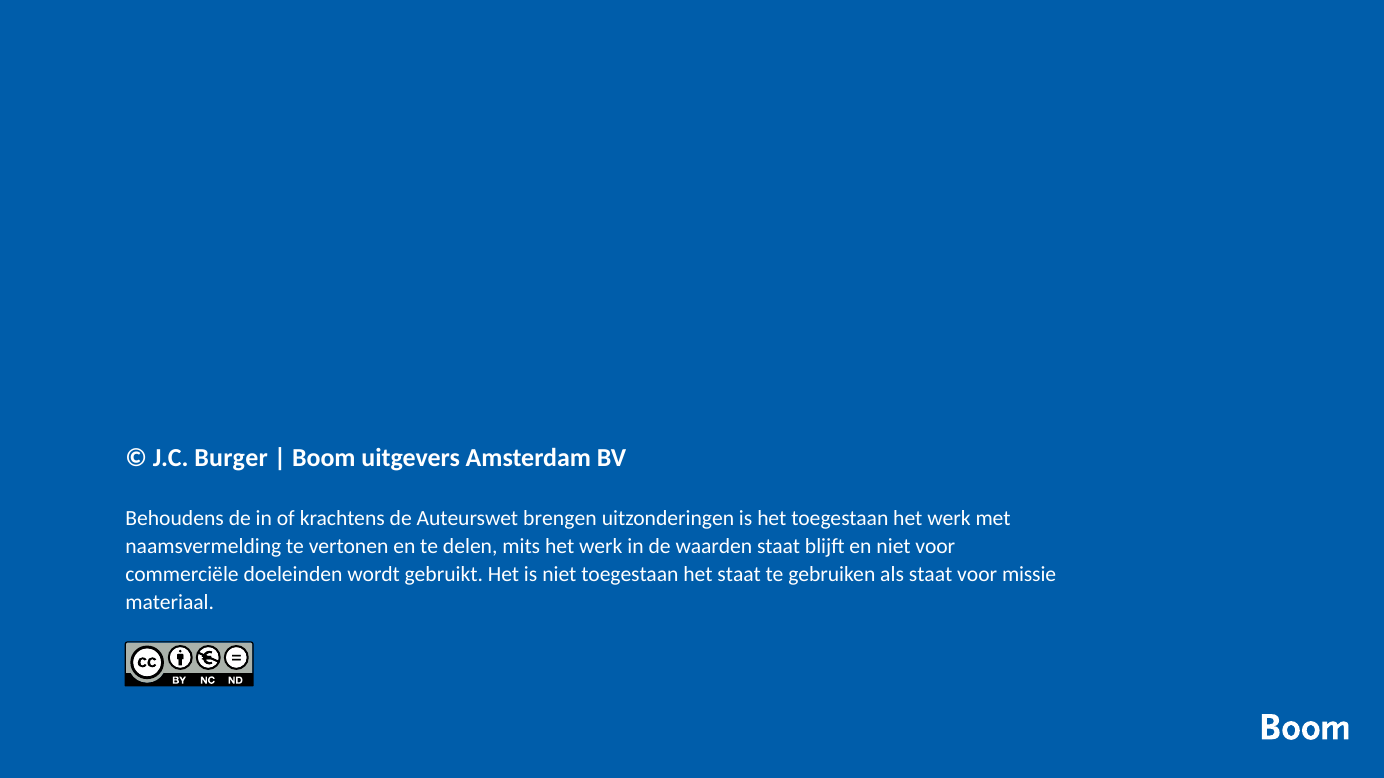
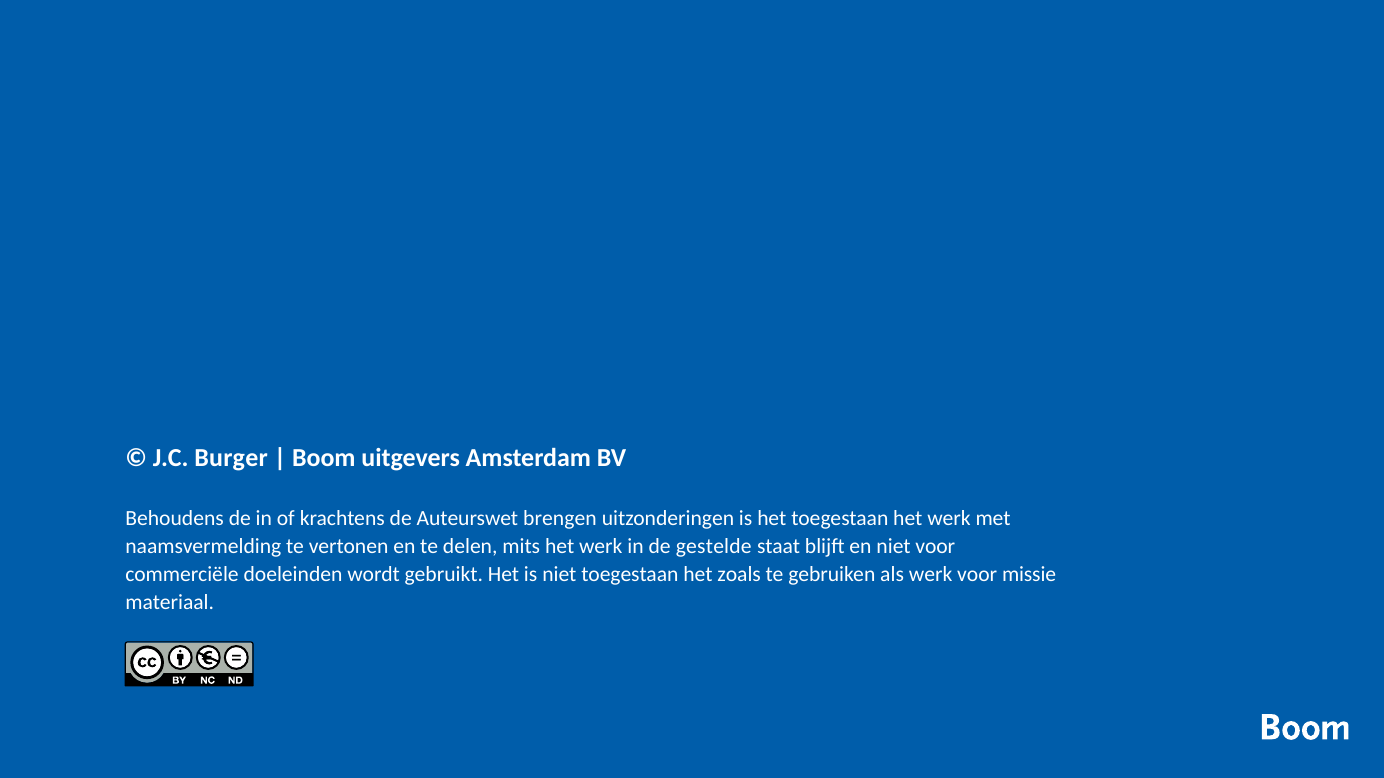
waarden: waarden -> gestelde
het staat: staat -> zoals
als staat: staat -> werk
